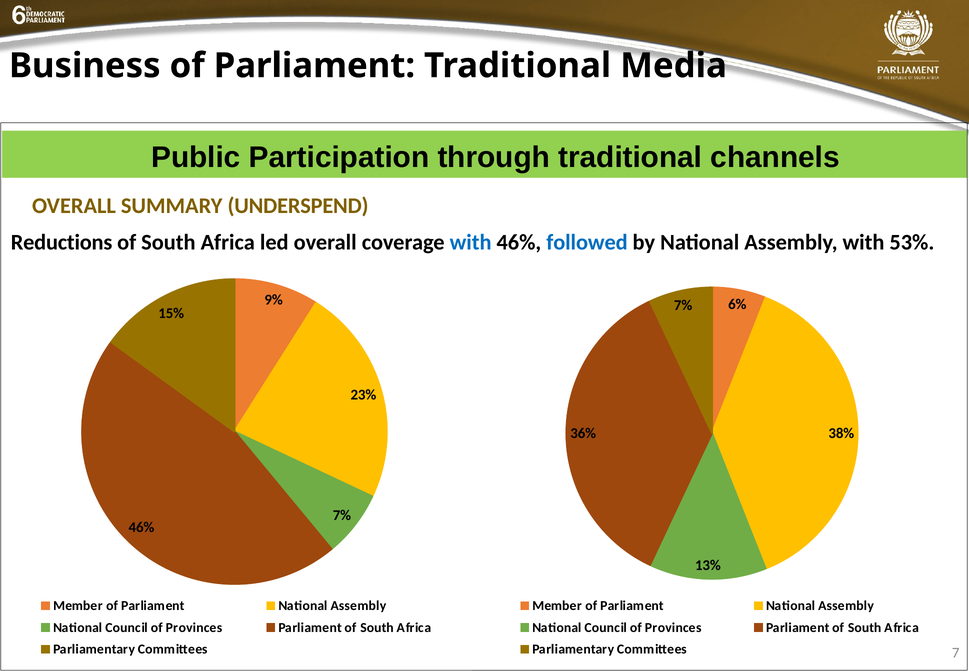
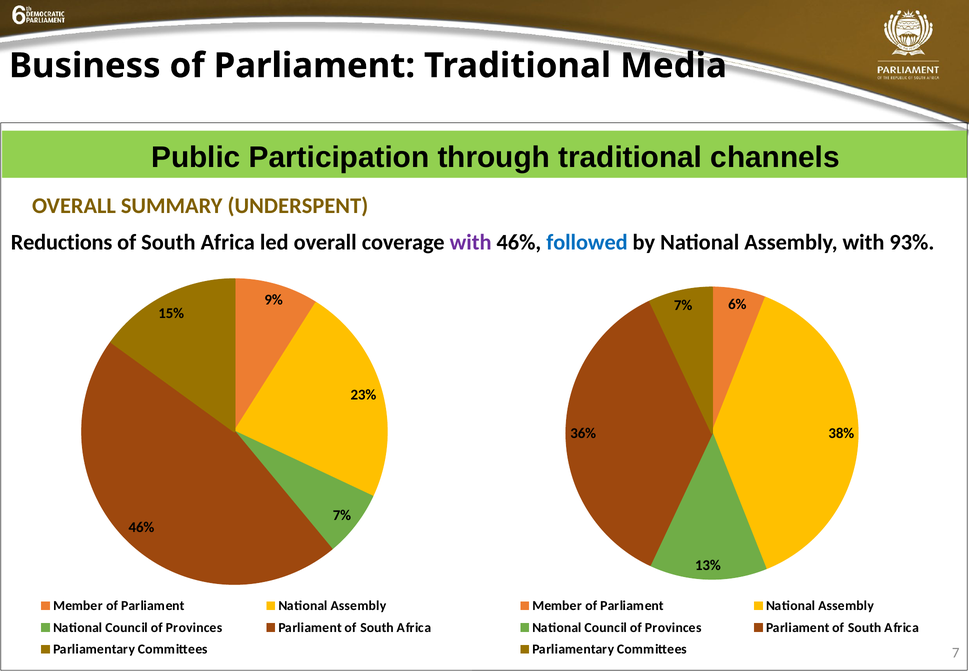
UNDERSPEND: UNDERSPEND -> UNDERSPENT
with at (471, 242) colour: blue -> purple
53%: 53% -> 93%
